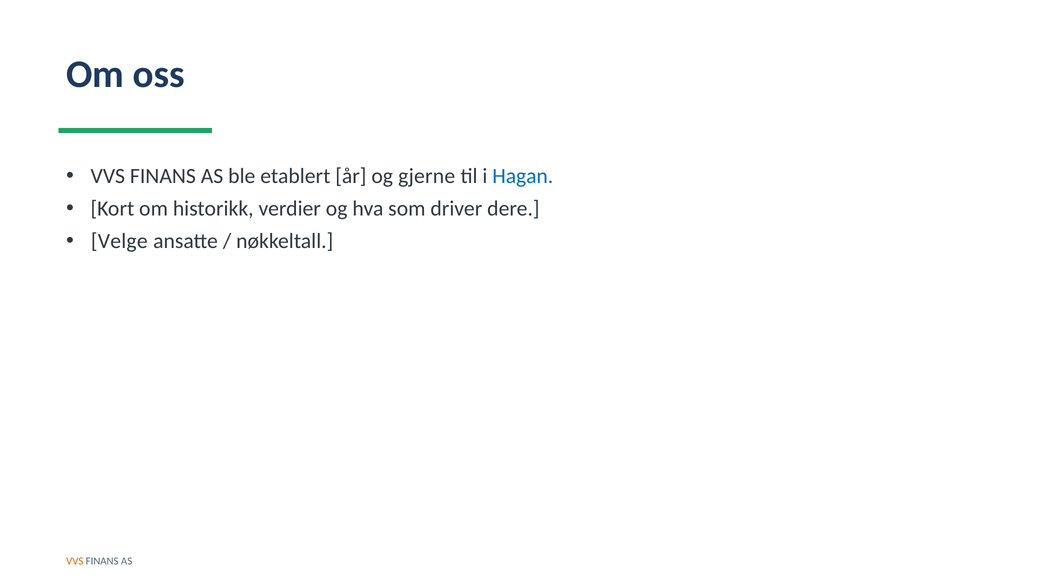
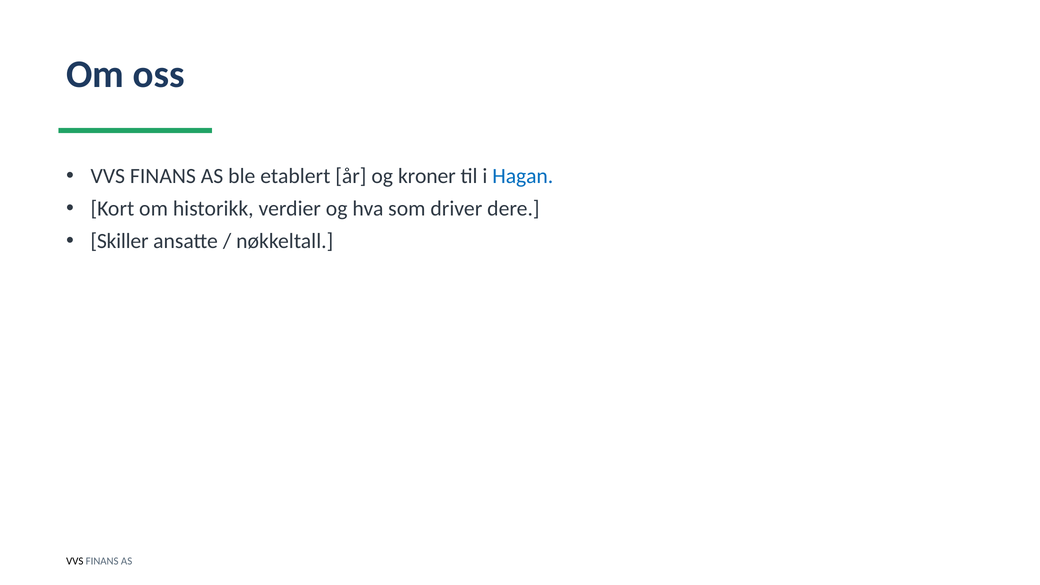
gjerne: gjerne -> kroner
Velge: Velge -> Skiller
VVS at (75, 561) colour: orange -> black
